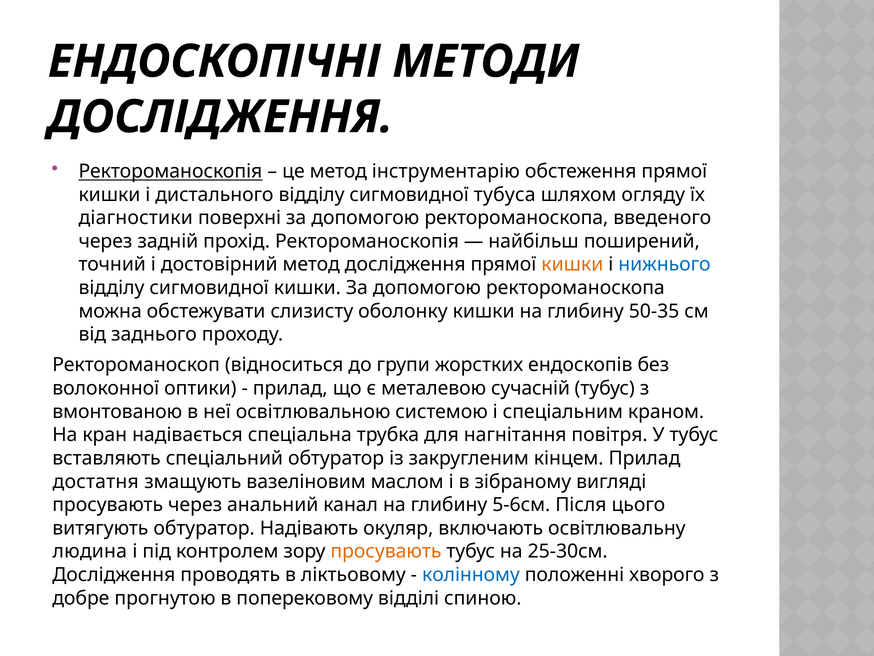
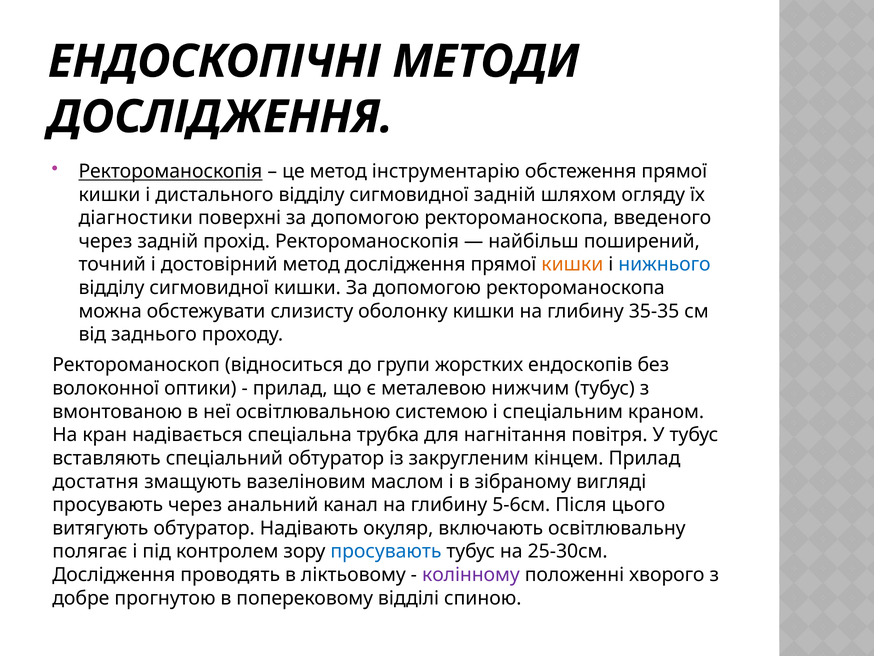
сигмовидної тубуса: тубуса -> задній
50-35: 50-35 -> 35-35
сучасній: сучасній -> нижчим
людина: людина -> полягає
просувають at (386, 551) colour: orange -> blue
колінному colour: blue -> purple
